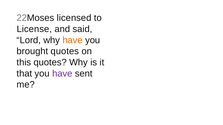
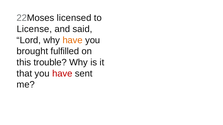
brought quotes: quotes -> fulfilled
this quotes: quotes -> trouble
have at (62, 74) colour: purple -> red
